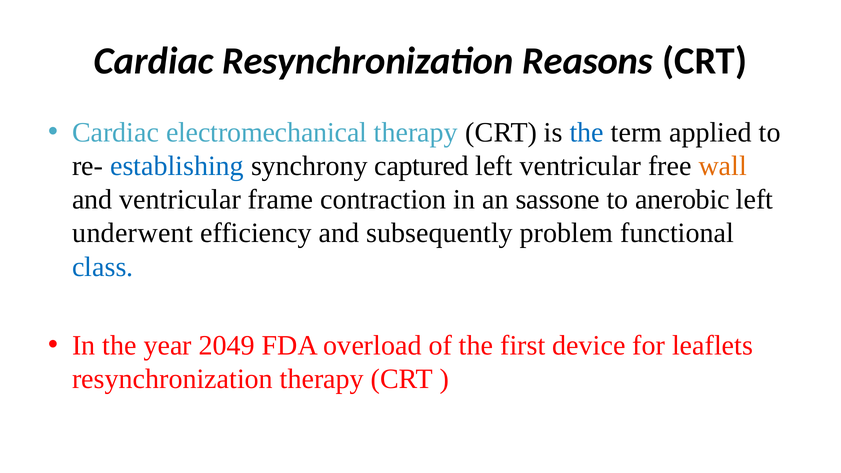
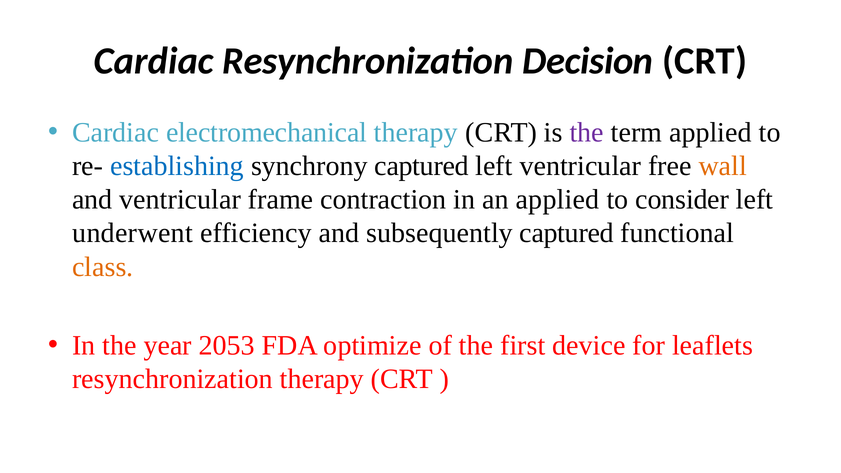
Reasons: Reasons -> Decision
the at (587, 132) colour: blue -> purple
an sassone: sassone -> applied
anerobic: anerobic -> consider
subsequently problem: problem -> captured
class colour: blue -> orange
2049: 2049 -> 2053
overload: overload -> optimize
